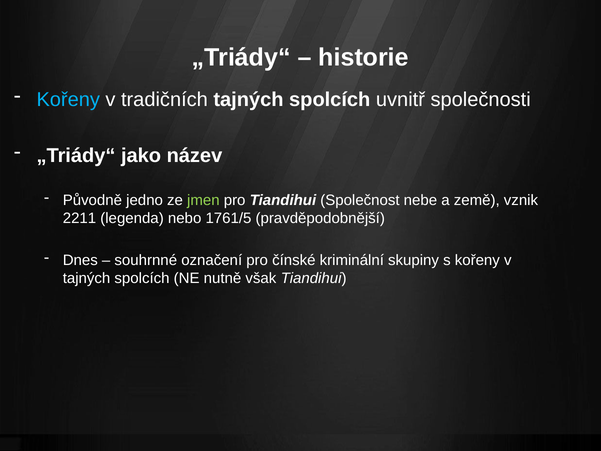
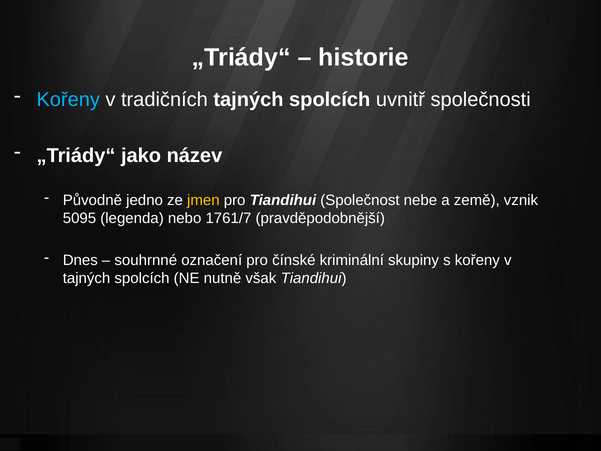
jmen colour: light green -> yellow
2211: 2211 -> 5095
1761/5: 1761/5 -> 1761/7
